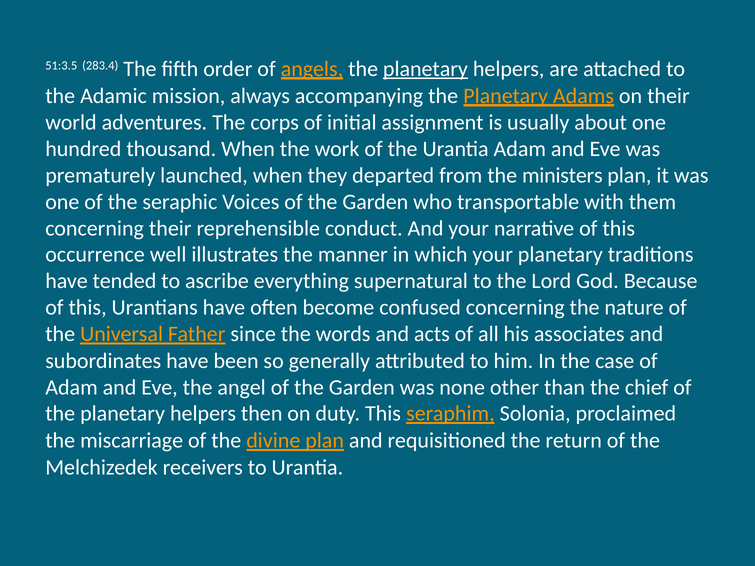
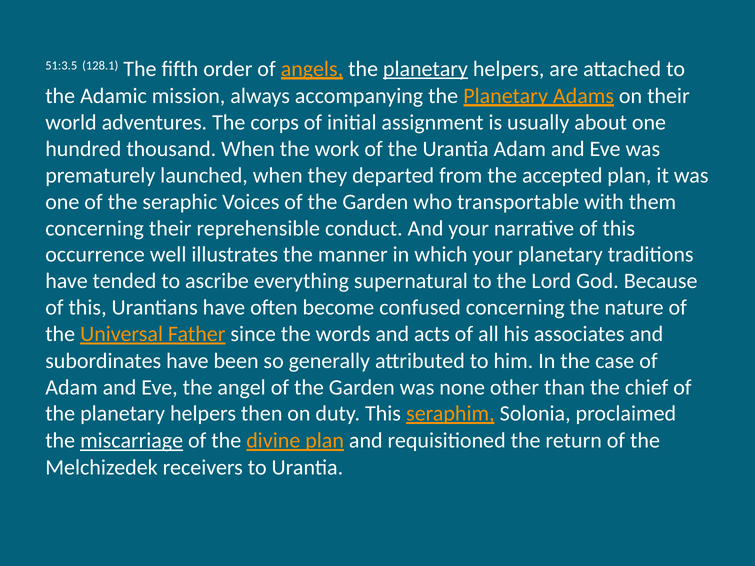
283.4: 283.4 -> 128.1
ministers: ministers -> accepted
miscarriage underline: none -> present
